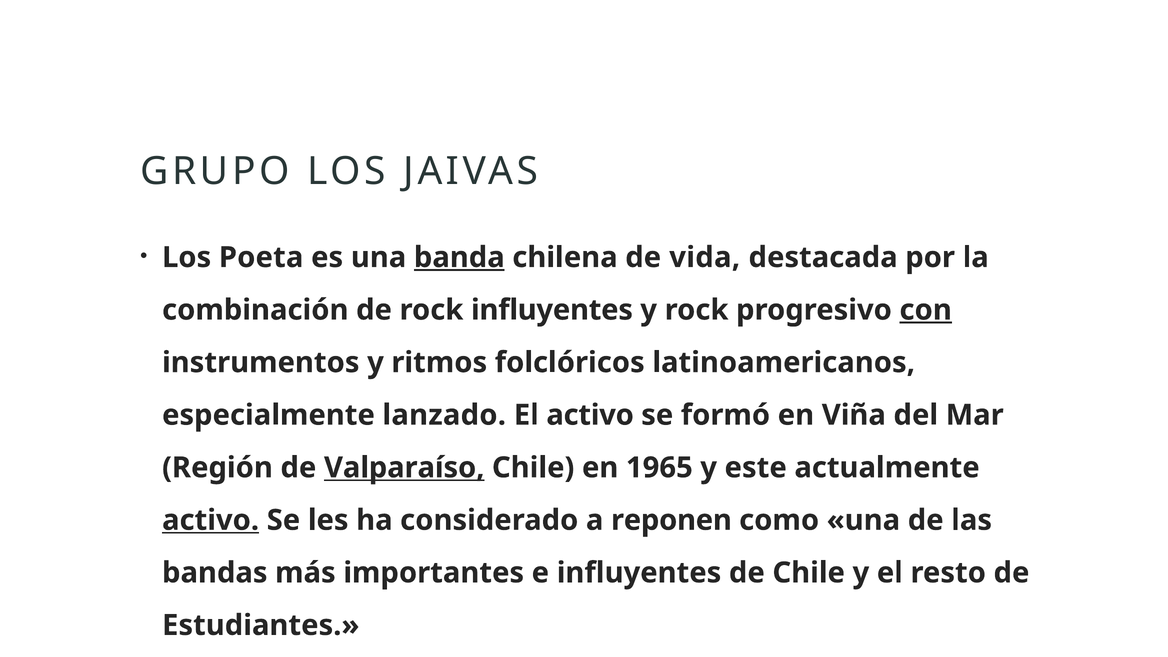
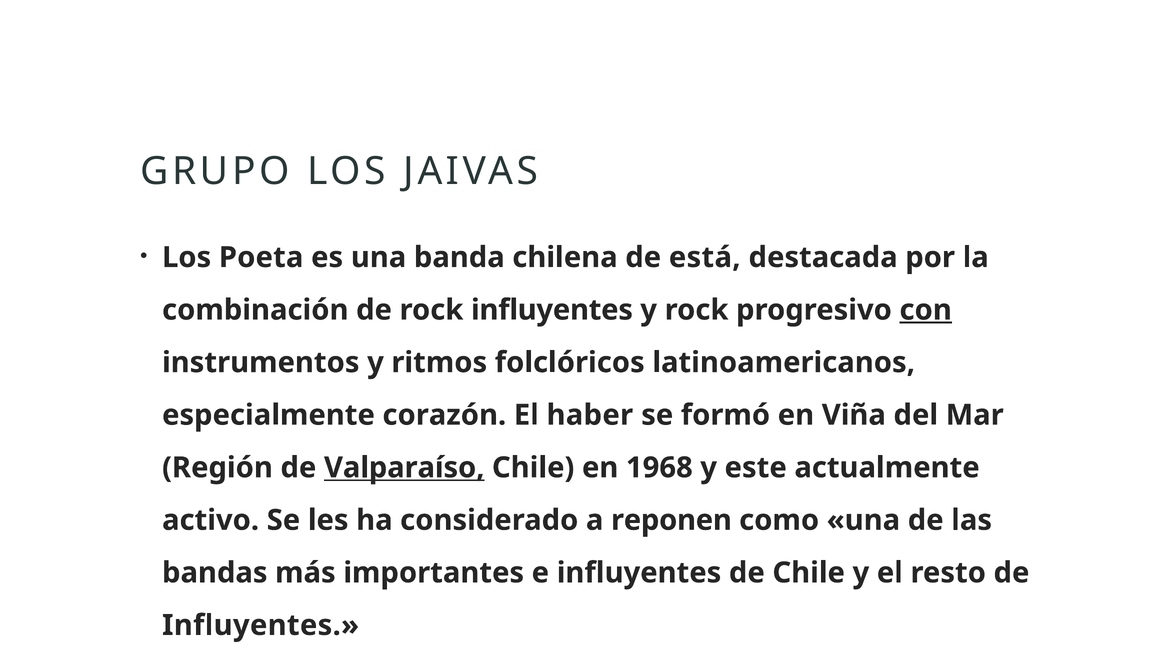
banda underline: present -> none
vida: vida -> está
lanzado: lanzado -> corazón
El activo: activo -> haber
1965: 1965 -> 1968
activo at (211, 520) underline: present -> none
Estudiantes at (261, 625): Estudiantes -> Influyentes
